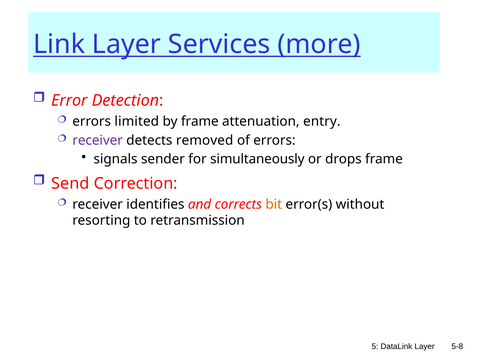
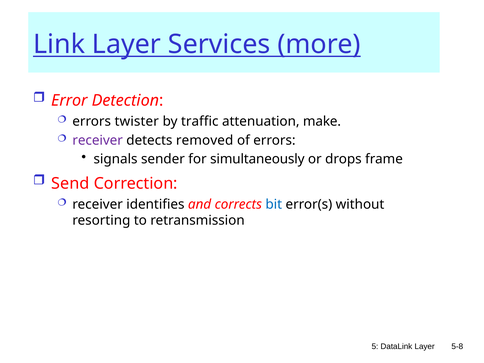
limited: limited -> twister
by frame: frame -> traffic
entry: entry -> make
bit colour: orange -> blue
